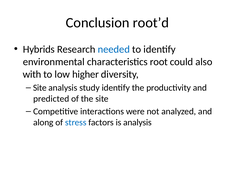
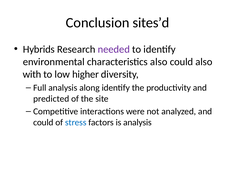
root’d: root’d -> sites’d
needed colour: blue -> purple
characteristics root: root -> also
Site at (40, 88): Site -> Full
study: study -> along
along at (43, 123): along -> could
